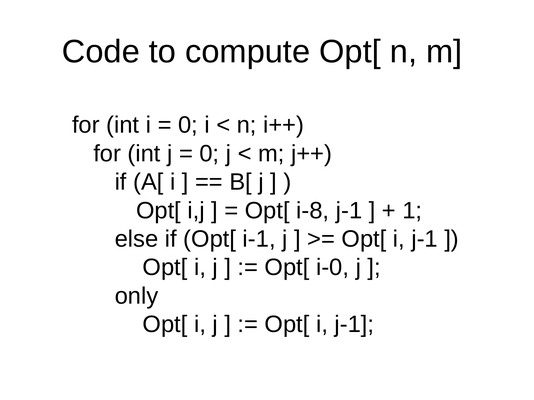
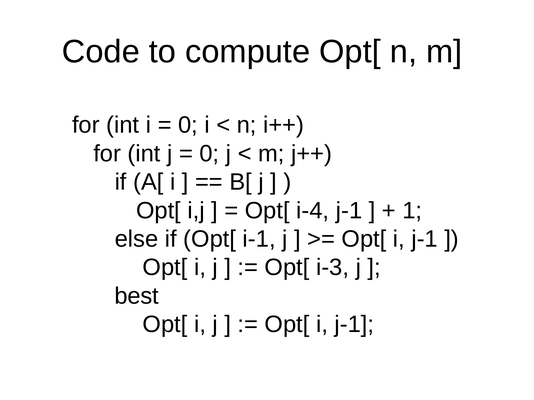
i-8: i-8 -> i-4
i-0: i-0 -> i-3
only: only -> best
